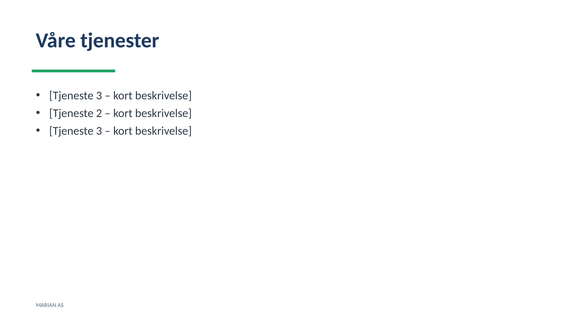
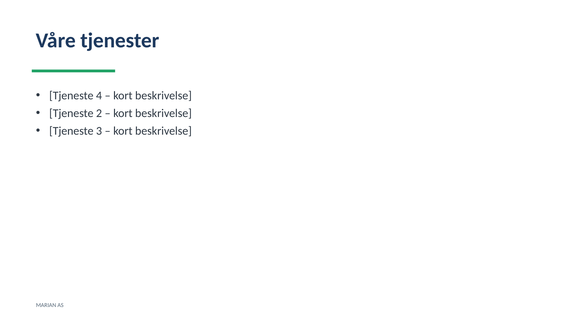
3 at (99, 96): 3 -> 4
